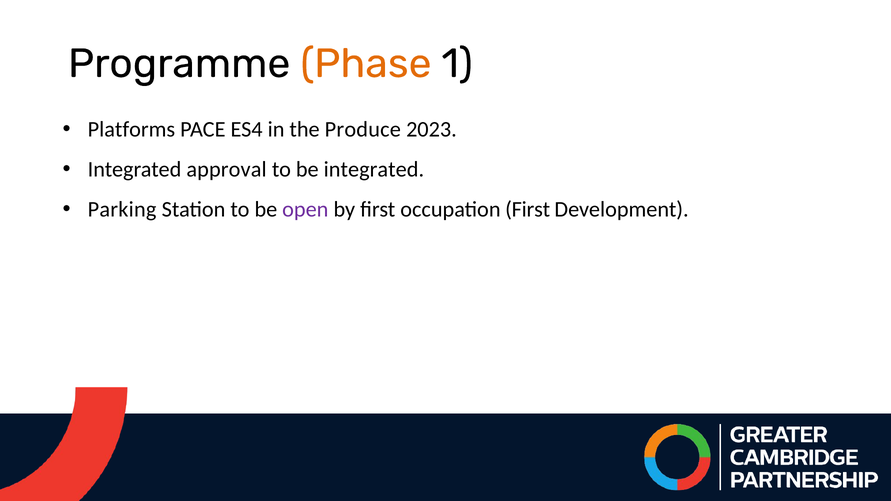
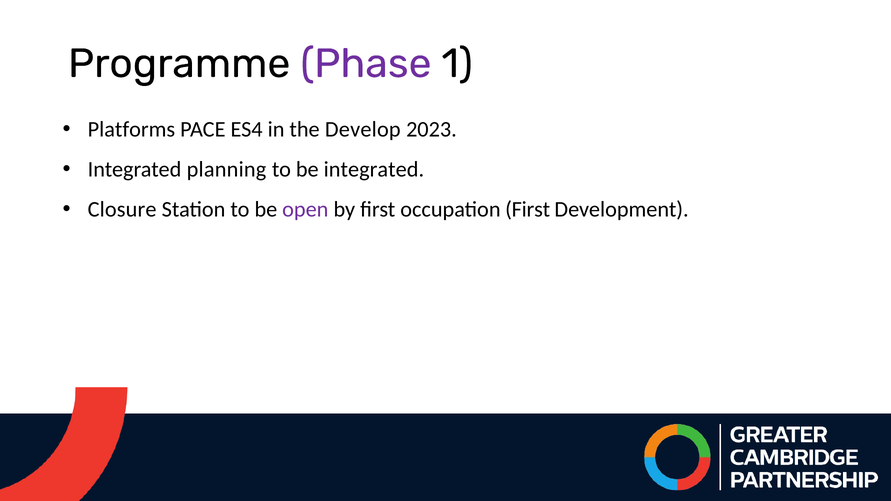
Phase colour: orange -> purple
Produce: Produce -> Develop
approval: approval -> planning
Parking: Parking -> Closure
